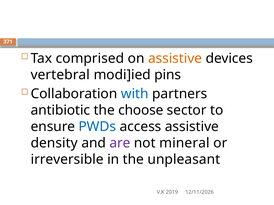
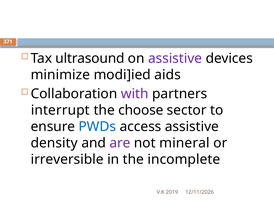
comprised: comprised -> ultrasound
assistive at (175, 58) colour: orange -> purple
vertebral: vertebral -> minimize
pins: pins -> aids
with colour: blue -> purple
antibiotic: antibiotic -> interrupt
unpleasant: unpleasant -> incomplete
